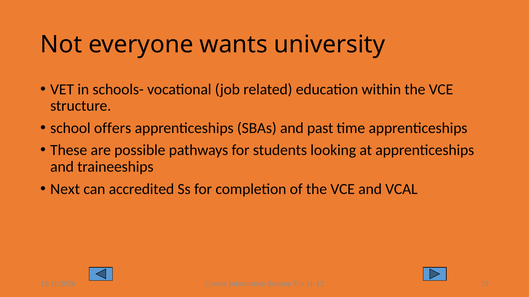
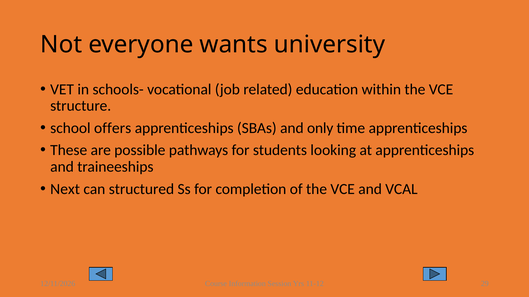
past: past -> only
accredited: accredited -> structured
